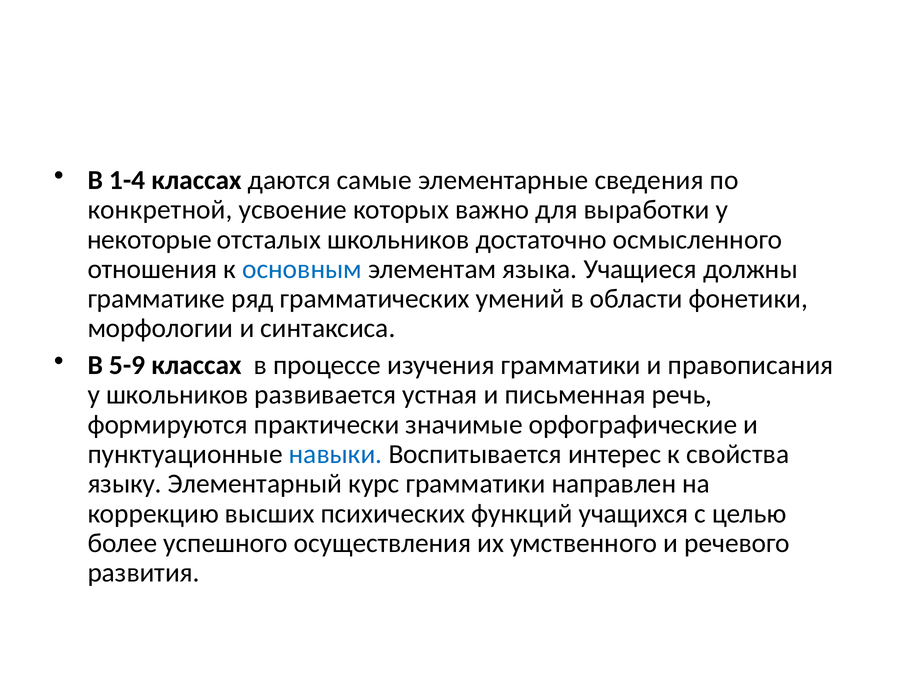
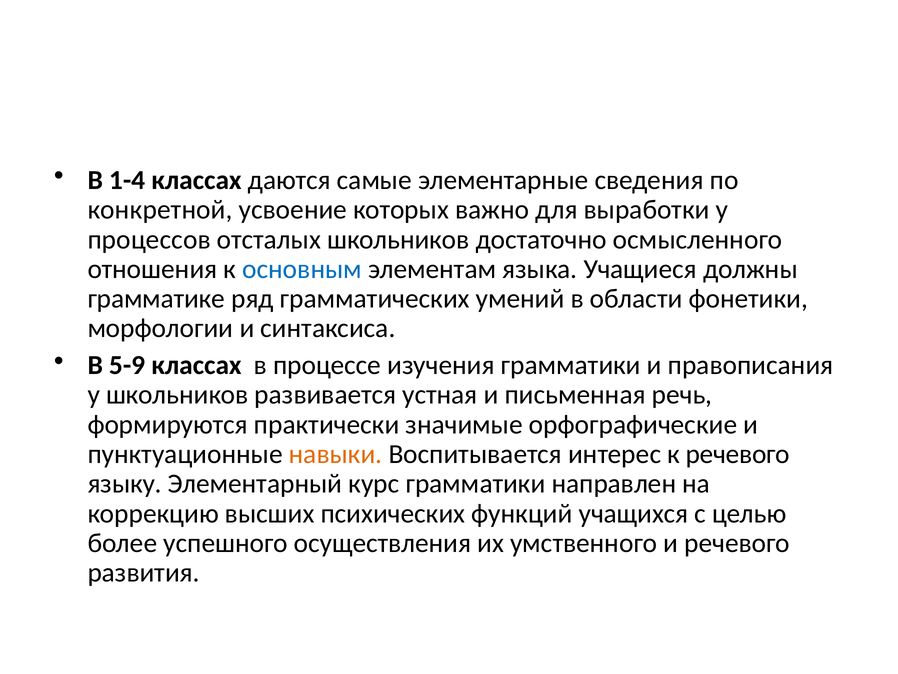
некоторые: некоторые -> процессов
навыки colour: blue -> orange
к свойства: свойства -> речевого
